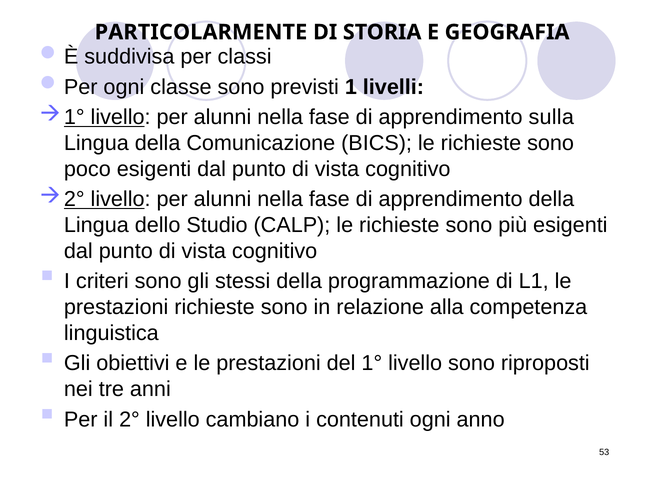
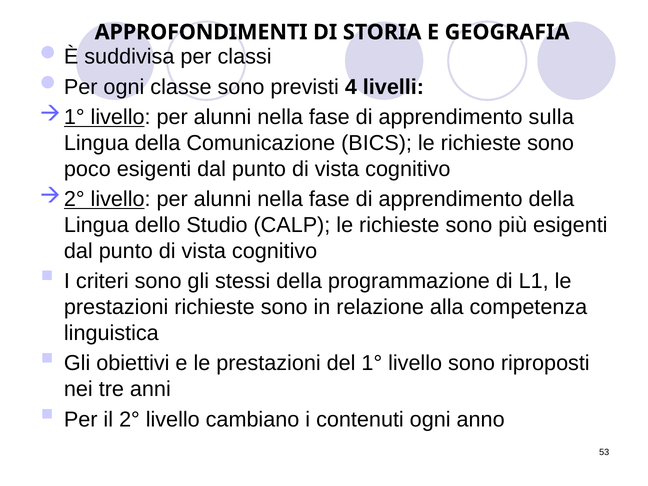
PARTICOLARMENTE: PARTICOLARMENTE -> APPROFONDIMENTI
1: 1 -> 4
